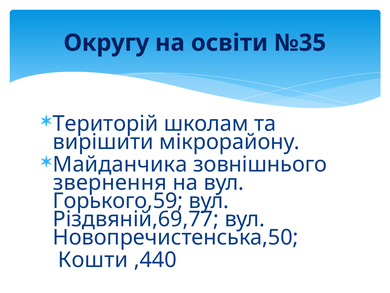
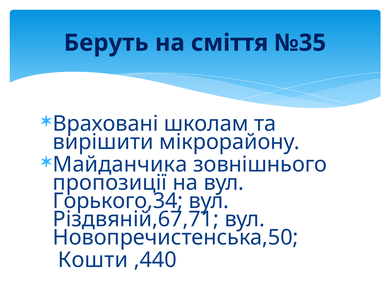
Округу: Округу -> Беруть
освіти: освіти -> сміття
Територій: Територій -> Враховані
звернення: звернення -> пропозиції
Горького,59: Горького,59 -> Горького,34
Різдвяній,69,77: Різдвяній,69,77 -> Різдвяній,67,71
